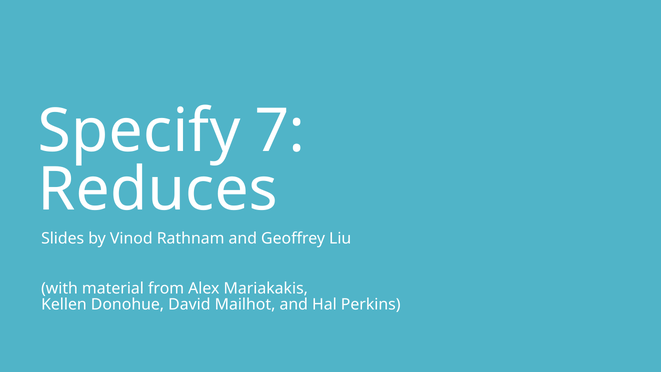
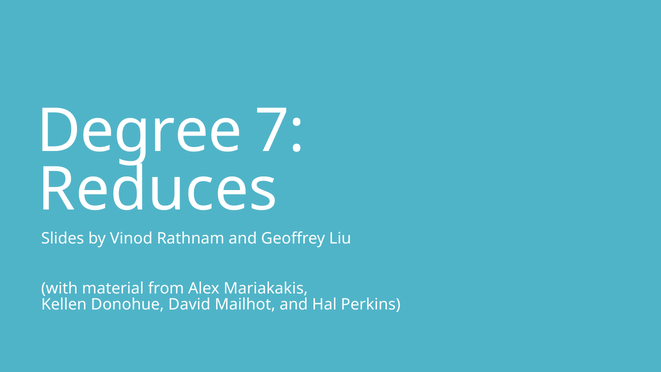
Specify: Specify -> Degree
